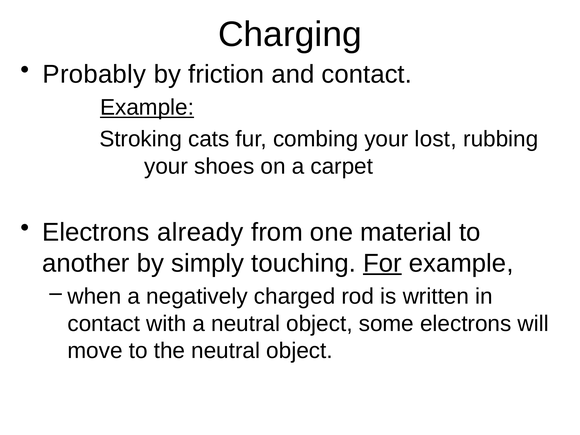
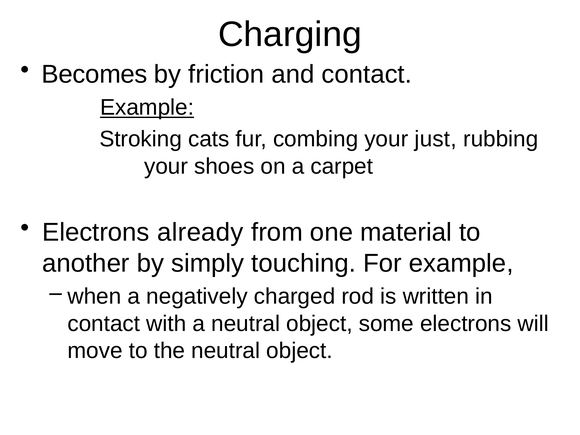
Probably: Probably -> Becomes
lost: lost -> just
For underline: present -> none
